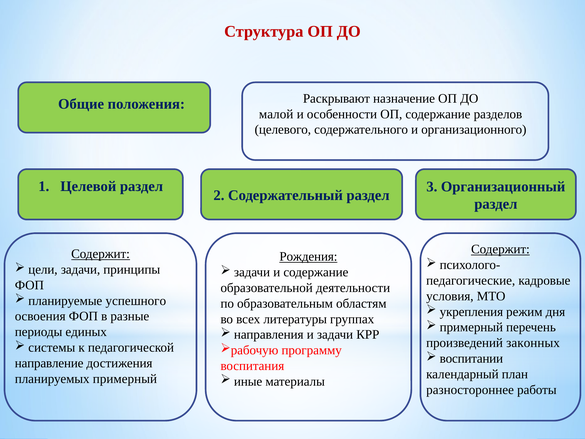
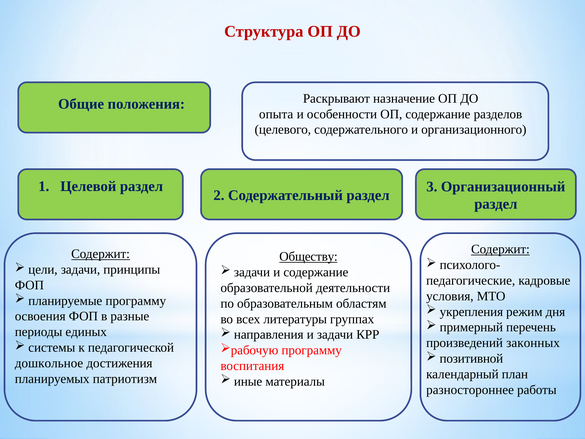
малой: малой -> опыта
Рождения: Рождения -> Обществу
планируемые успешного: успешного -> программу
воспитании: воспитании -> позитивной
направление: направление -> дошкольное
планируемых примерный: примерный -> патриотизм
